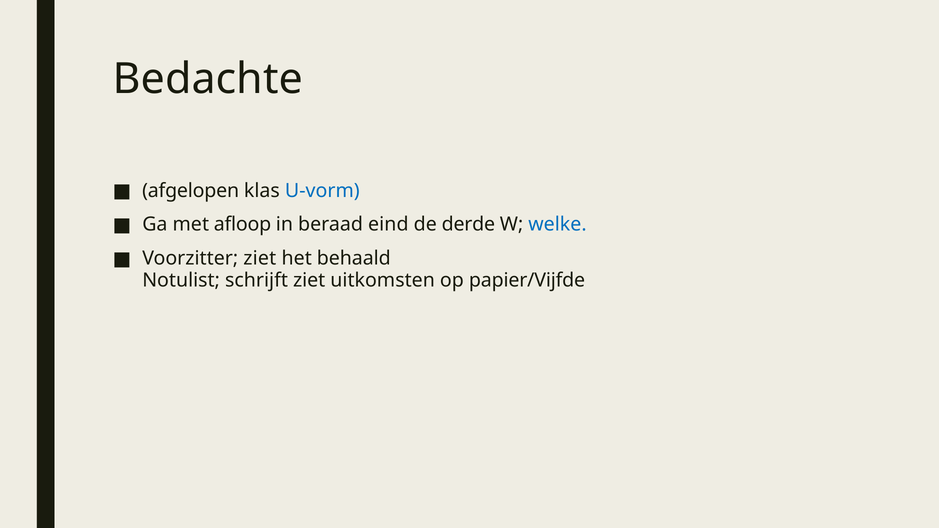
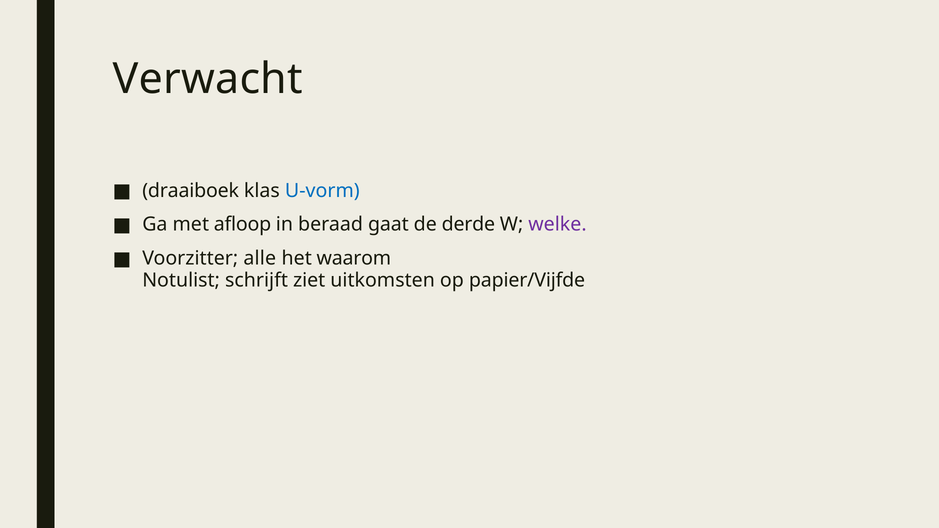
Bedachte: Bedachte -> Verwacht
afgelopen: afgelopen -> draaiboek
eind: eind -> gaat
welke colour: blue -> purple
Voorzitter ziet: ziet -> alle
behaald: behaald -> waarom
